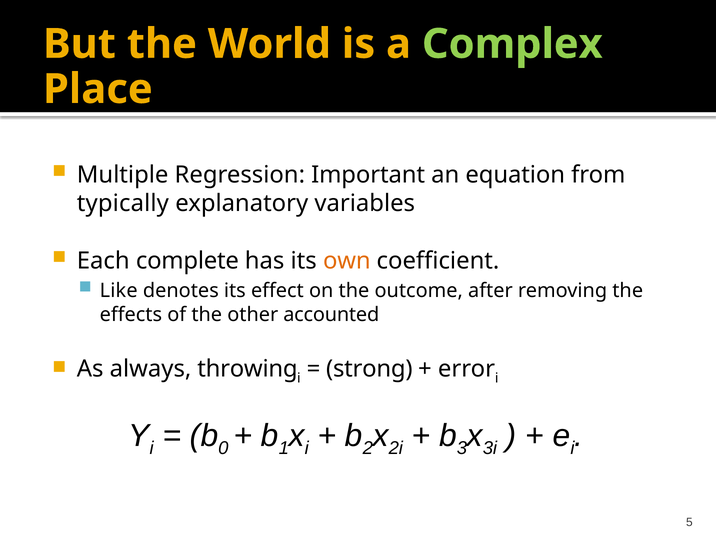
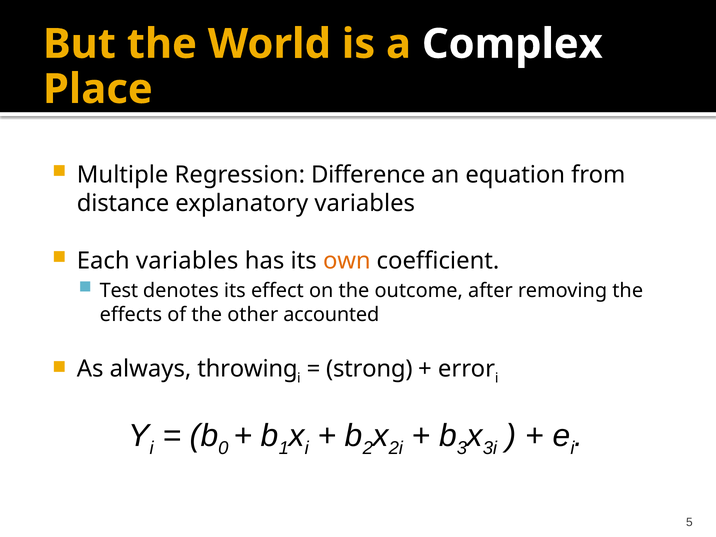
Complex colour: light green -> white
Important: Important -> Difference
typically: typically -> distance
Each complete: complete -> variables
Like: Like -> Test
